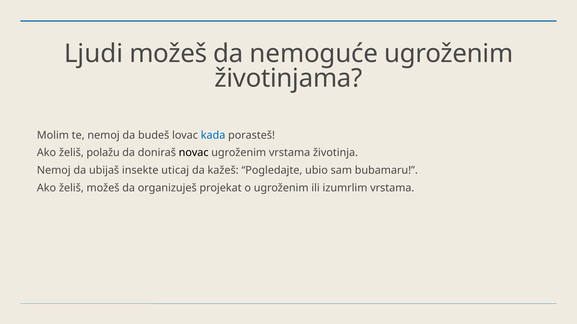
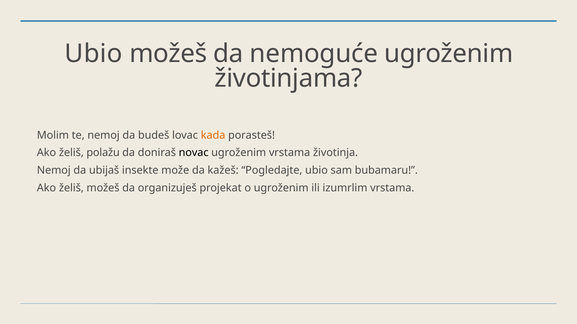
Ljudi at (94, 54): Ljudi -> Ubio
kada colour: blue -> orange
uticaj: uticaj -> može
